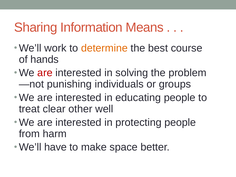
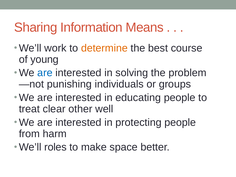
hands: hands -> young
are at (45, 73) colour: red -> blue
have: have -> roles
